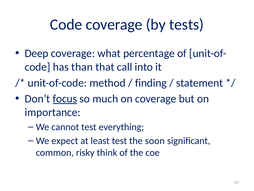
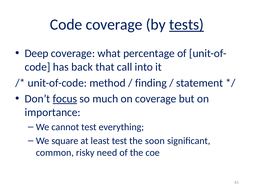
tests underline: none -> present
than: than -> back
expect: expect -> square
think: think -> need
